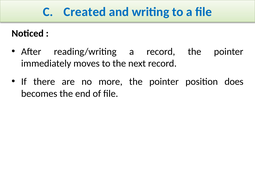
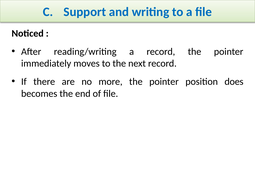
Created: Created -> Support
